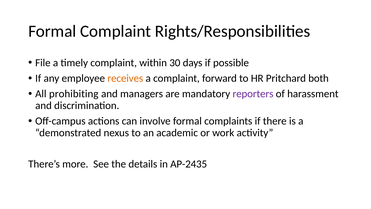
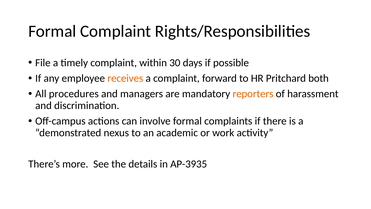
prohibiting: prohibiting -> procedures
reporters colour: purple -> orange
AP-2435: AP-2435 -> AP-3935
